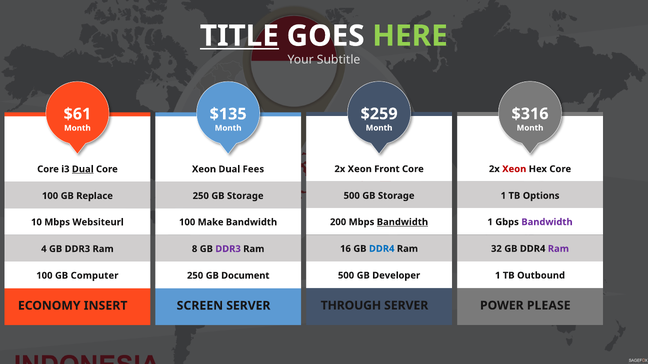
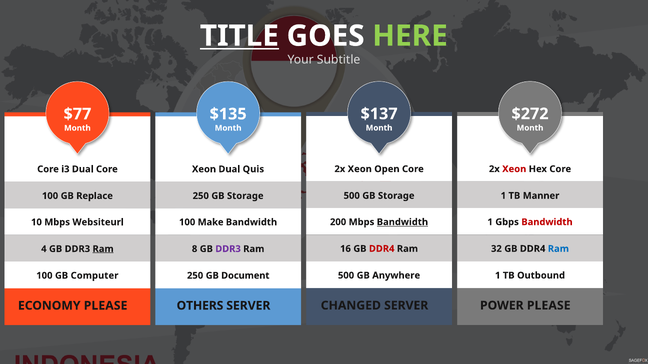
$259: $259 -> $137
$316: $316 -> $272
$61: $61 -> $77
Front: Front -> Open
Dual at (83, 169) underline: present -> none
Fees: Fees -> Quis
Options: Options -> Manner
Bandwidth at (547, 222) colour: purple -> red
DDR4 at (382, 249) colour: blue -> red
Ram at (558, 249) colour: purple -> blue
Ram at (103, 249) underline: none -> present
Developer: Developer -> Anywhere
THROUGH: THROUGH -> CHANGED
ECONOMY INSERT: INSERT -> PLEASE
SCREEN: SCREEN -> OTHERS
